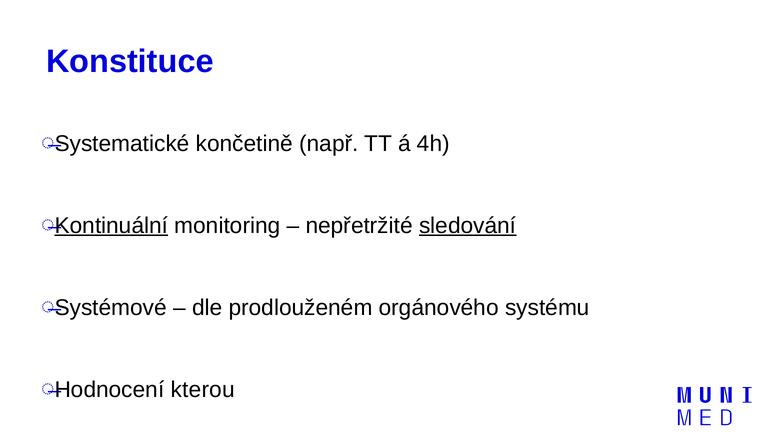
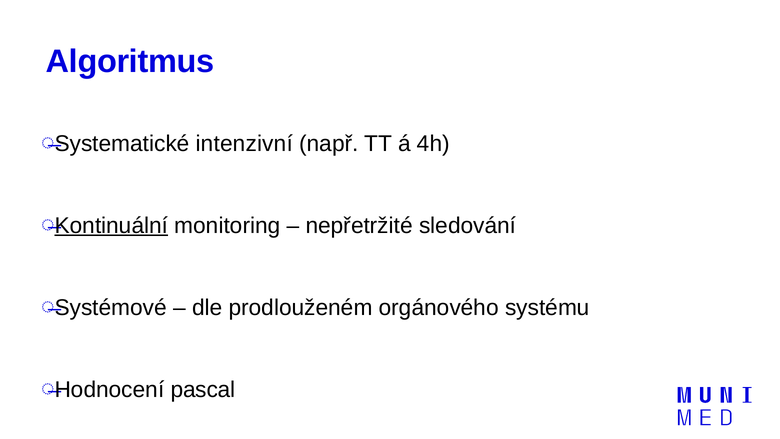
Konstituce: Konstituce -> Algoritmus
končetině: končetině -> intenzivní
sledování underline: present -> none
kterou: kterou -> pascal
